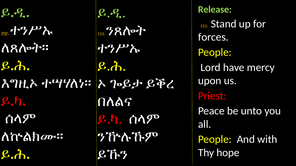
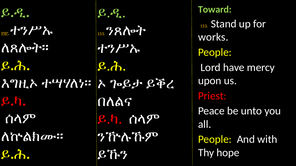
Release: Release -> Toward
forces: forces -> works
